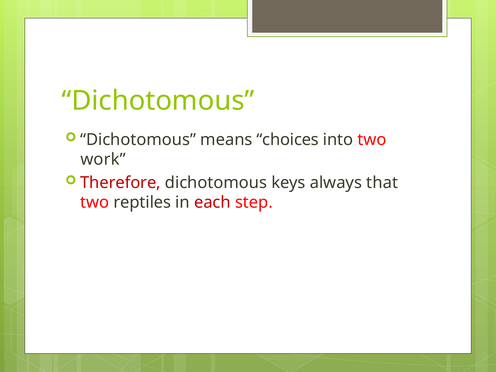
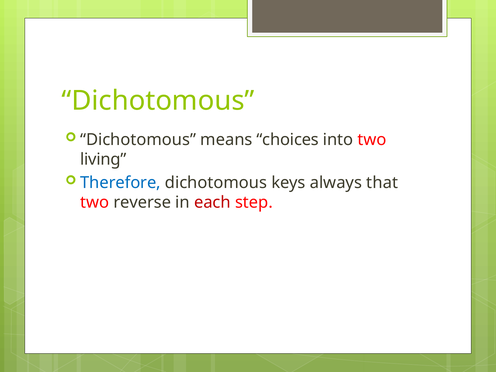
work: work -> living
Therefore colour: red -> blue
reptiles: reptiles -> reverse
